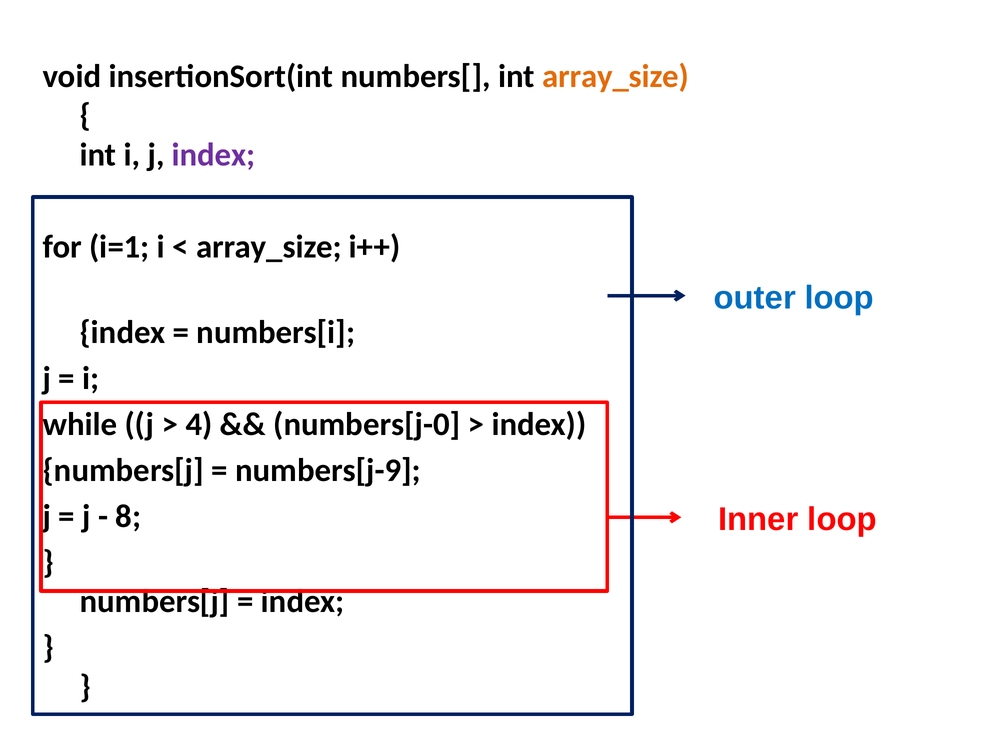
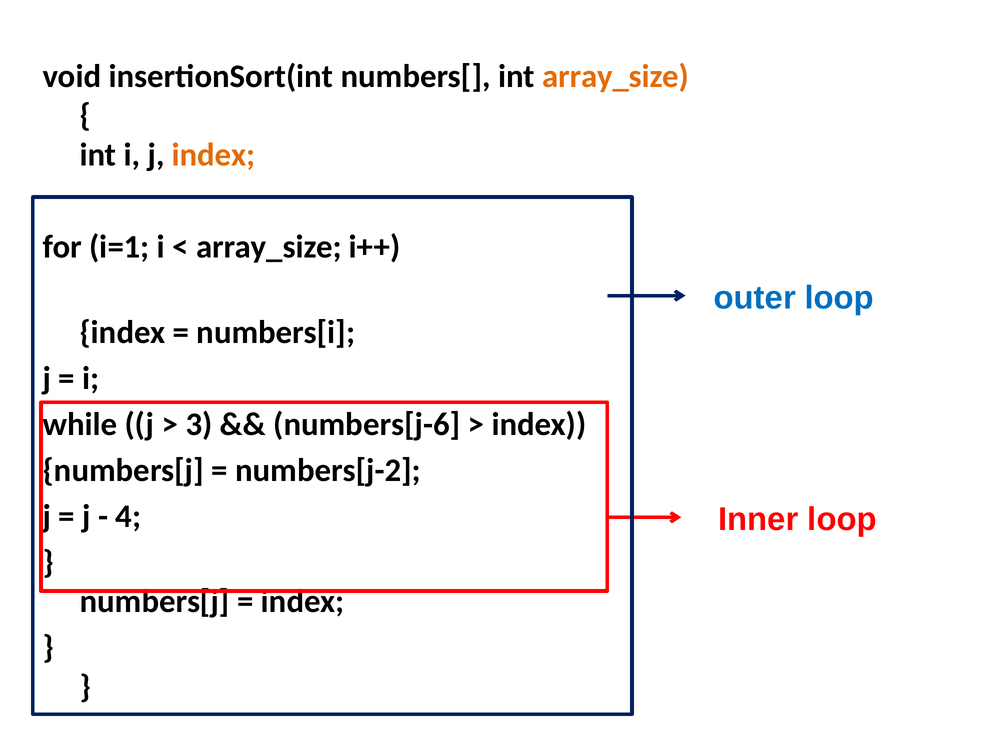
index at (214, 155) colour: purple -> orange
4: 4 -> 3
numbers[j-0: numbers[j-0 -> numbers[j-6
numbers[j-9: numbers[j-9 -> numbers[j-2
8: 8 -> 4
